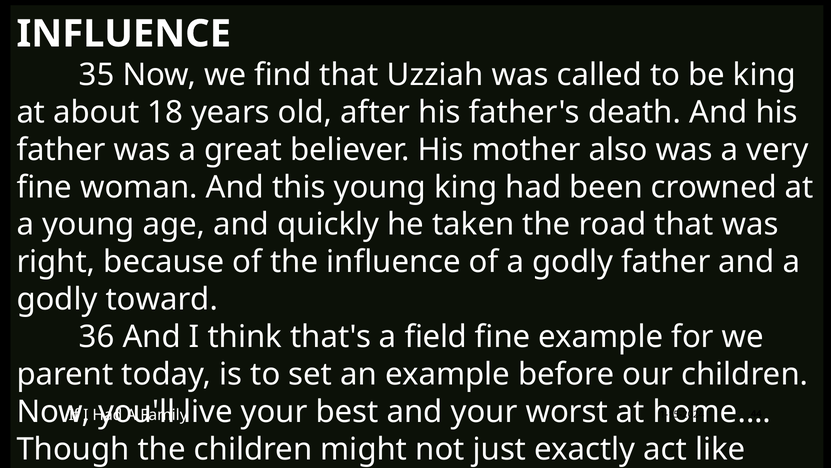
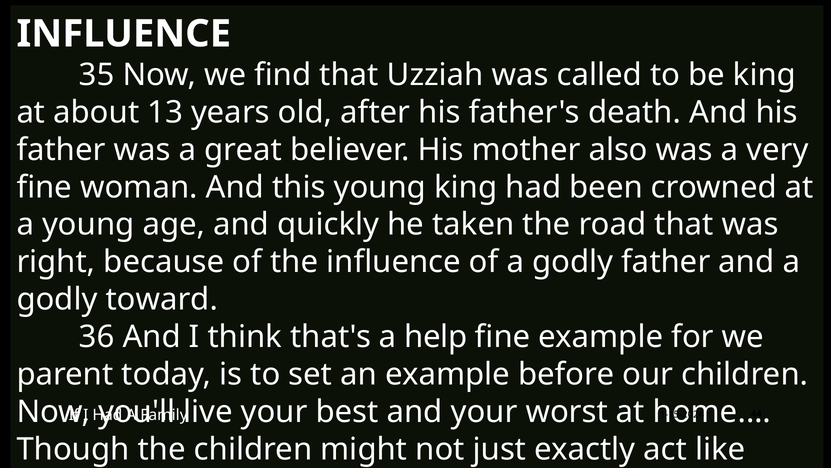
18: 18 -> 13
field: field -> help
